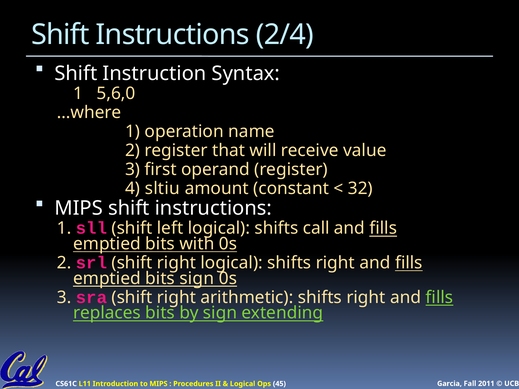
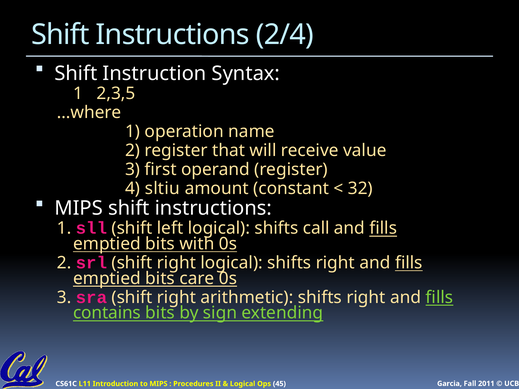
5,6,0: 5,6,0 -> 2,3,5
bits sign: sign -> care
replaces: replaces -> contains
